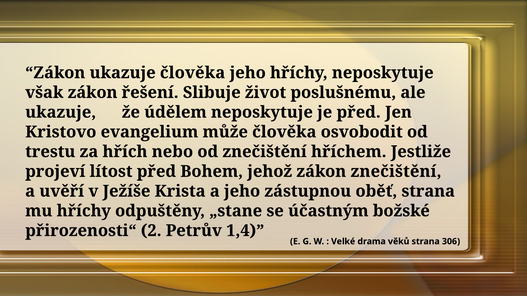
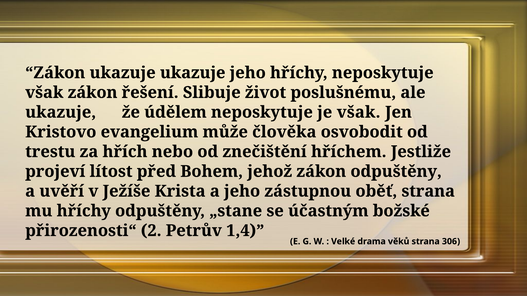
ukazuje člověka: člověka -> ukazuje
je před: před -> však
zákon znečištění: znečištění -> odpuštěny
